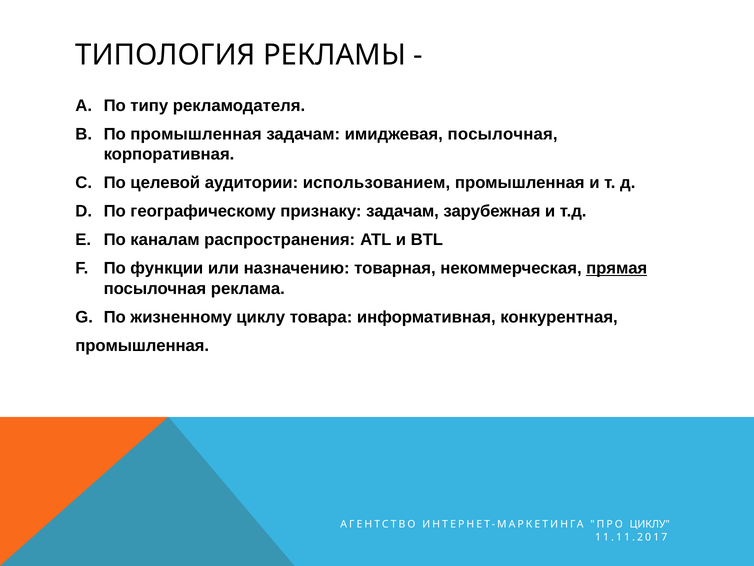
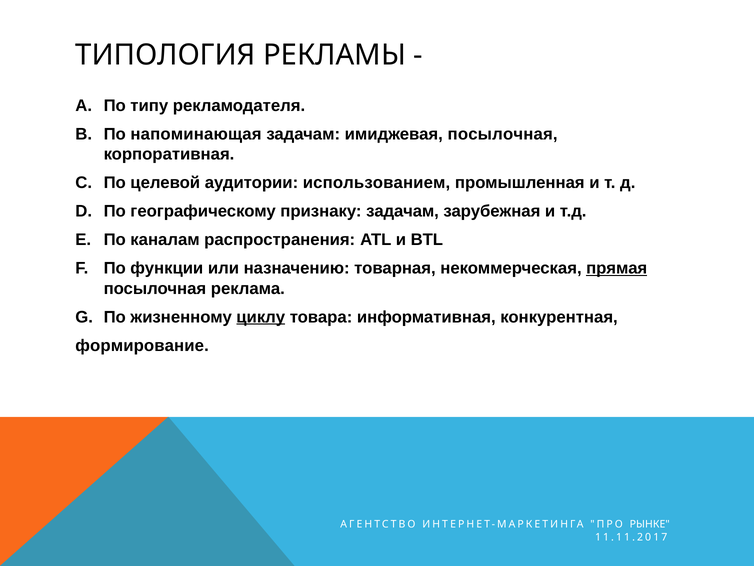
По промышленная: промышленная -> напоминающая
циклу at (261, 317) underline: none -> present
промышленная at (142, 345): промышленная -> формирование
ПРО ЦИКЛУ: ЦИКЛУ -> РЫНКЕ
